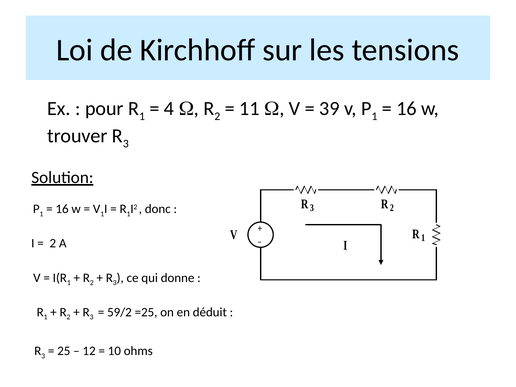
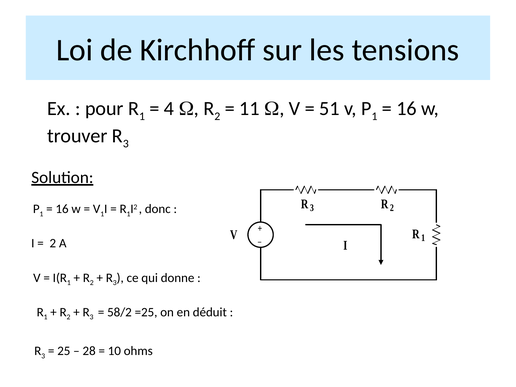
39: 39 -> 51
59/2: 59/2 -> 58/2
12: 12 -> 28
